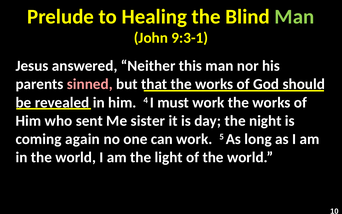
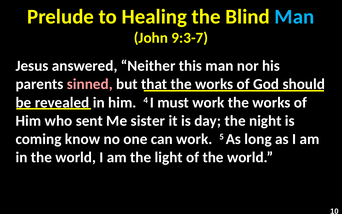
Man at (294, 17) colour: light green -> light blue
9:3-1: 9:3-1 -> 9:3-7
again: again -> know
